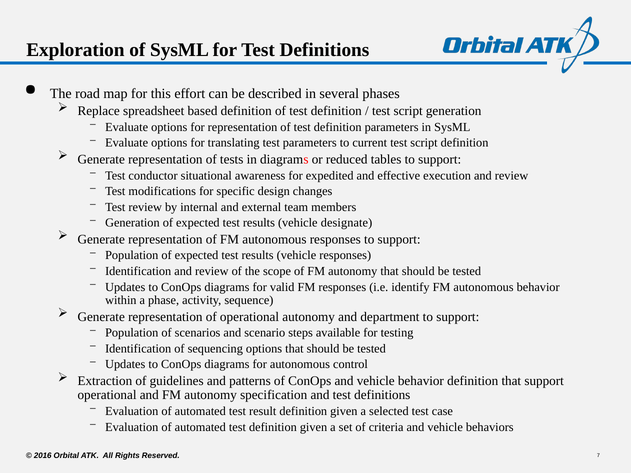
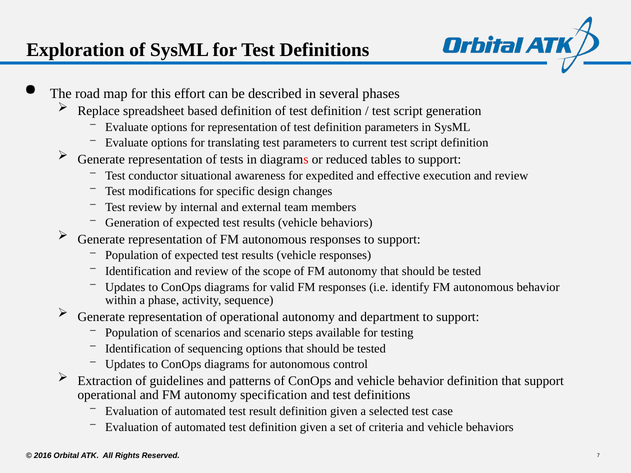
results vehicle designate: designate -> behaviors
